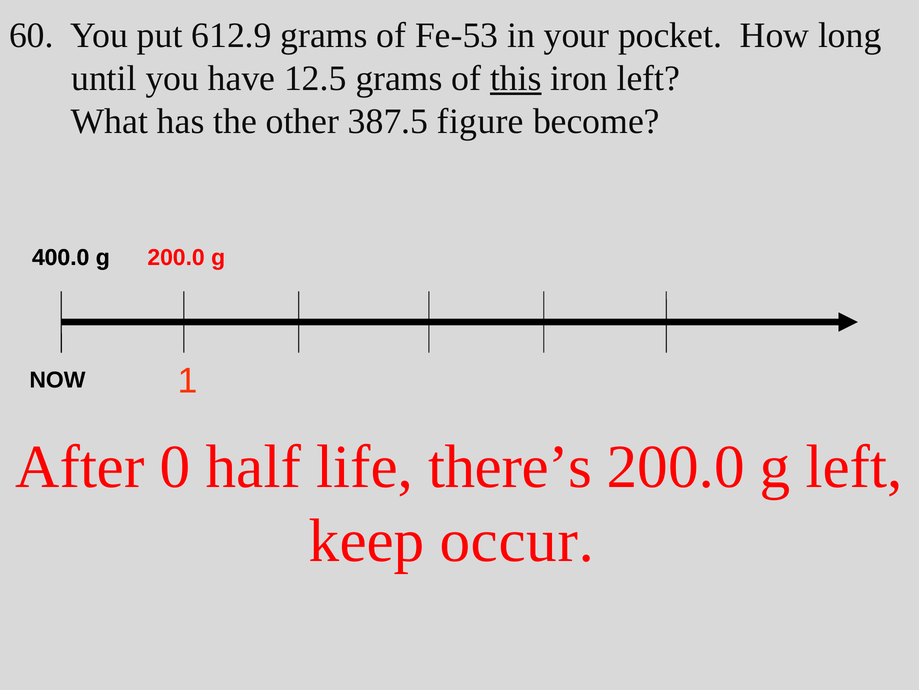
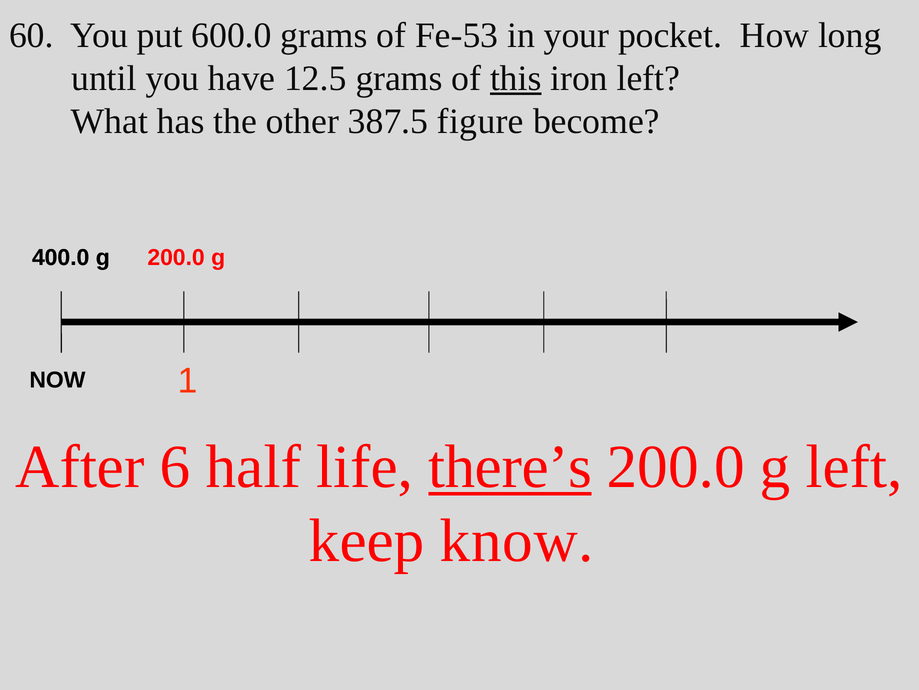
612.9: 612.9 -> 600.0
0: 0 -> 6
there’s underline: none -> present
occur: occur -> know
